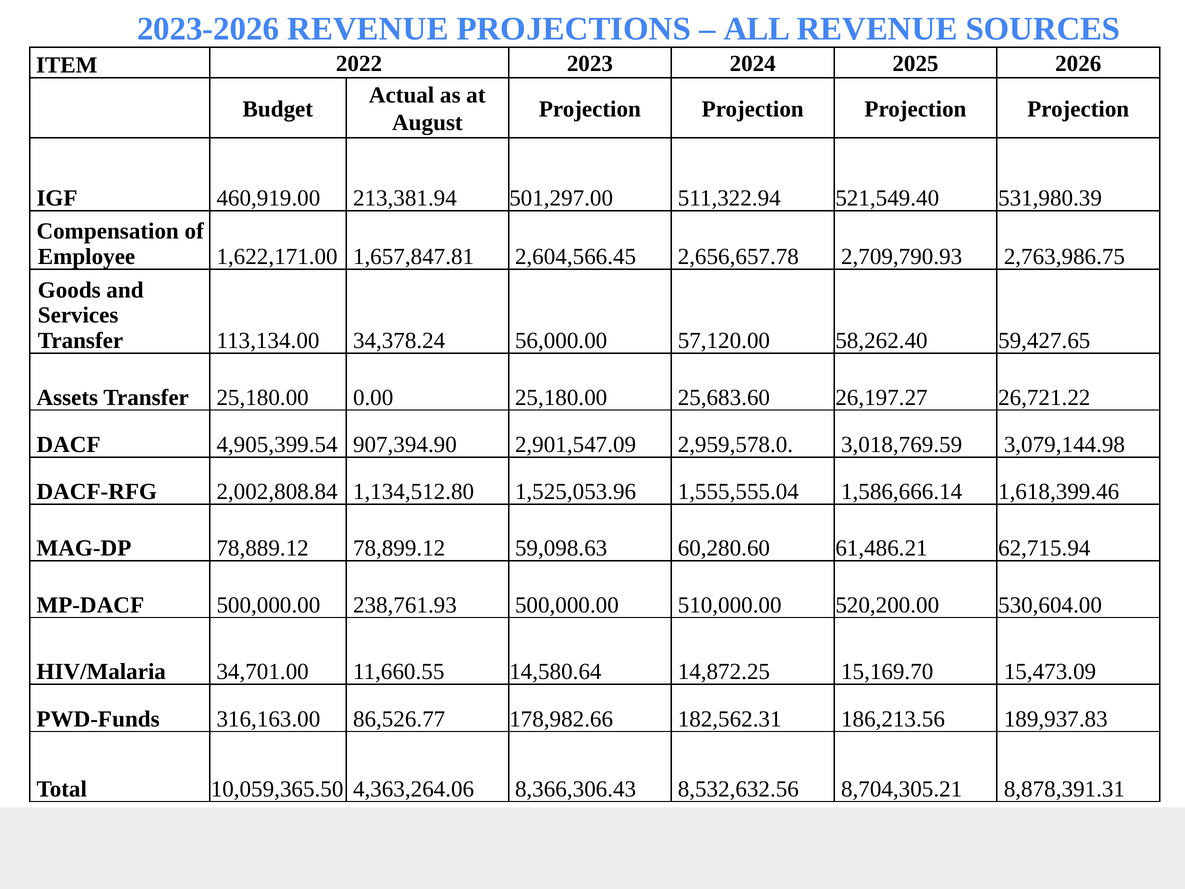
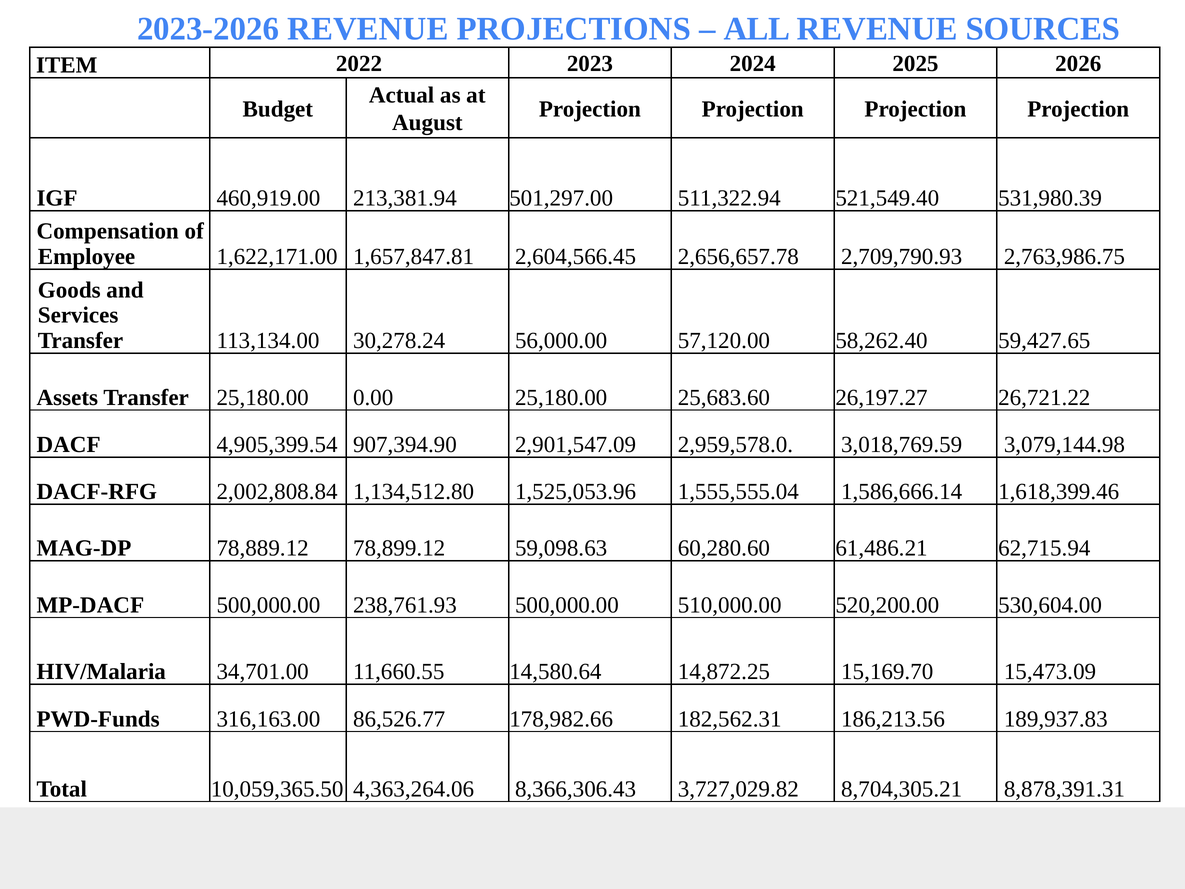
34,378.24: 34,378.24 -> 30,278.24
8,532,632.56: 8,532,632.56 -> 3,727,029.82
